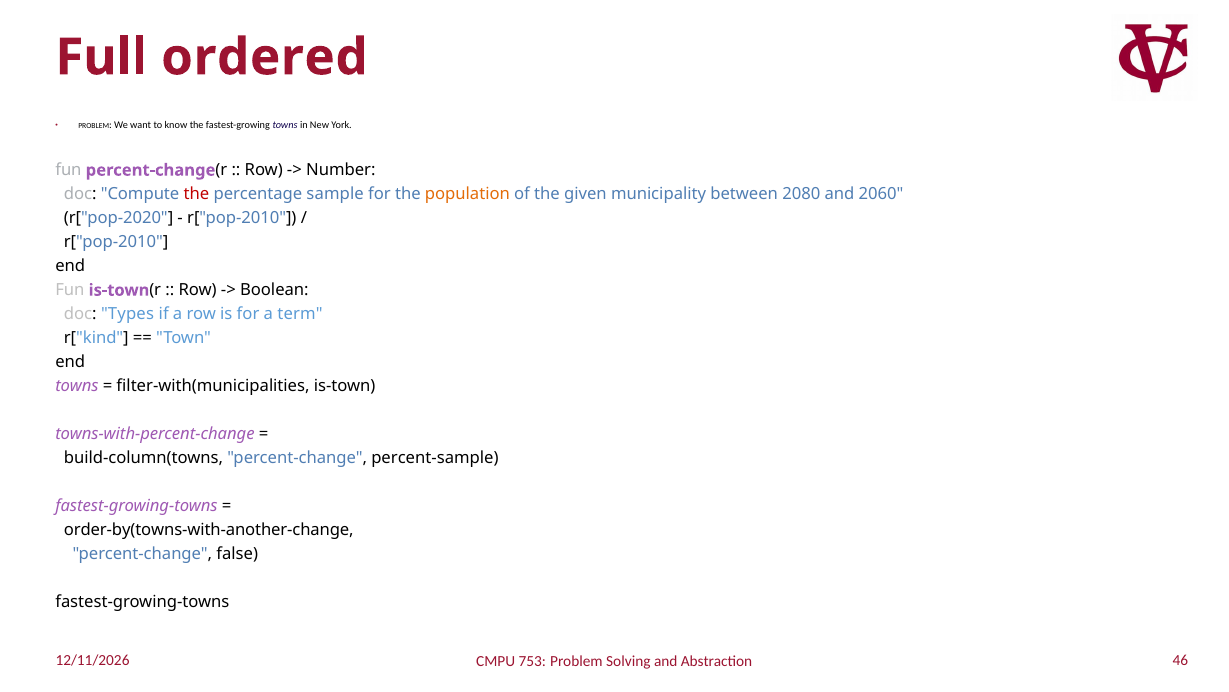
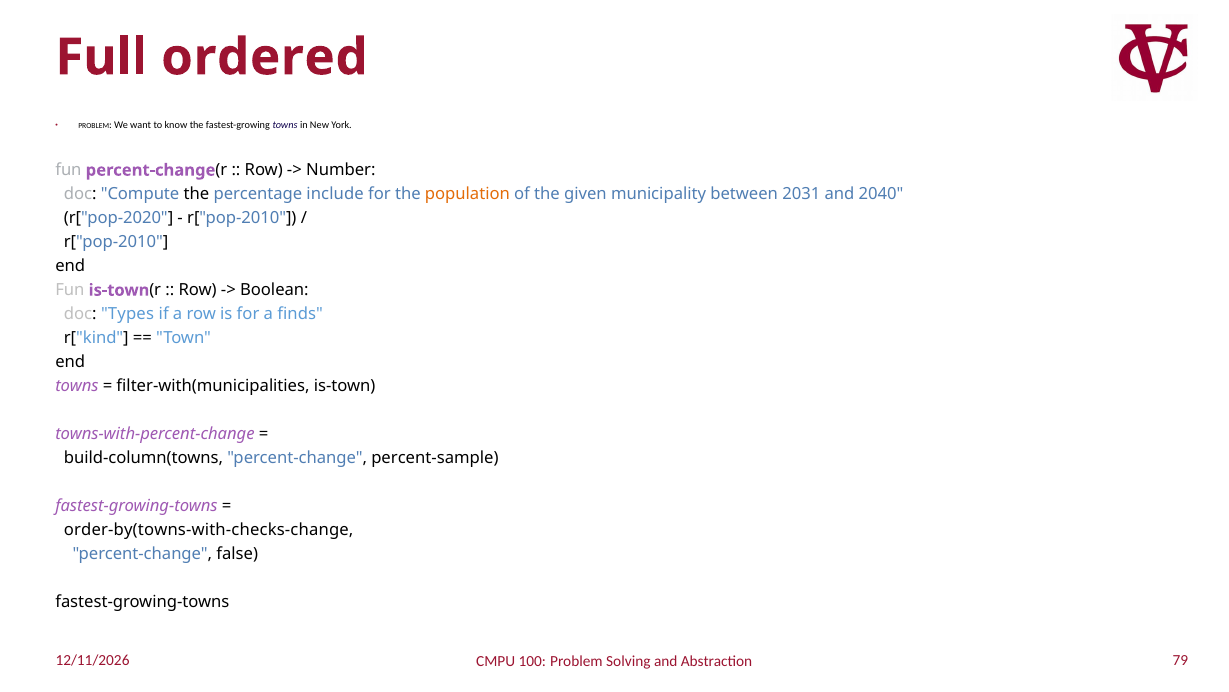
the at (196, 194) colour: red -> black
sample: sample -> include
2080: 2080 -> 2031
2060: 2060 -> 2040
term: term -> finds
order-by(towns-with-another-change: order-by(towns-with-another-change -> order-by(towns-with-checks-change
46: 46 -> 79
753: 753 -> 100
